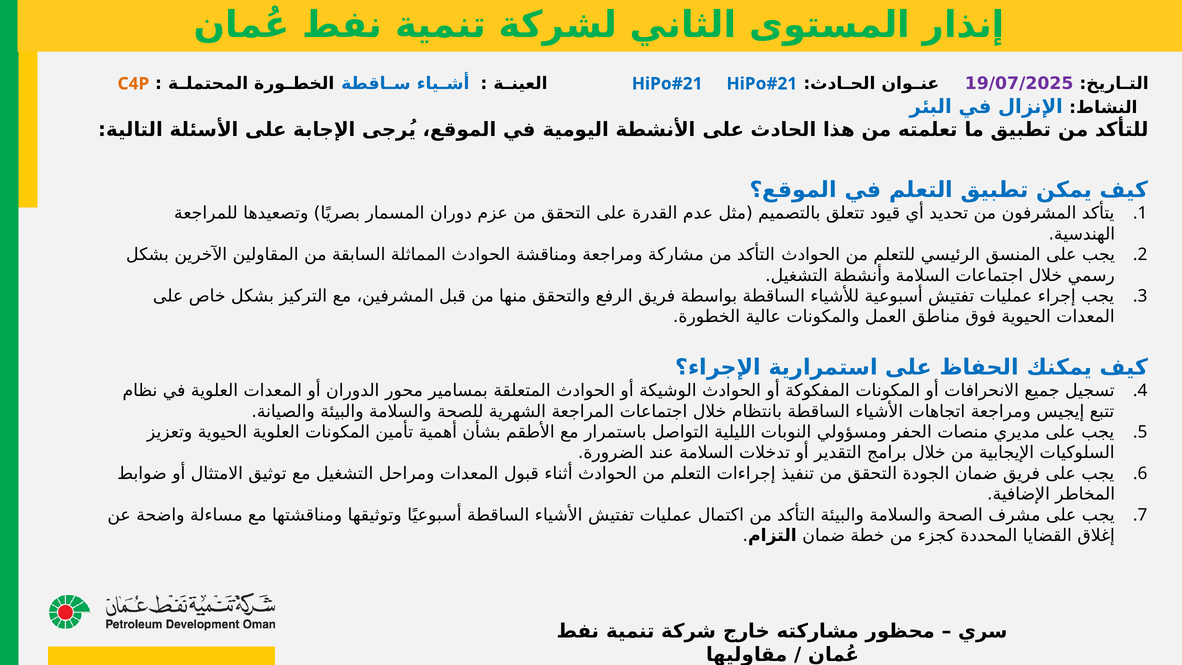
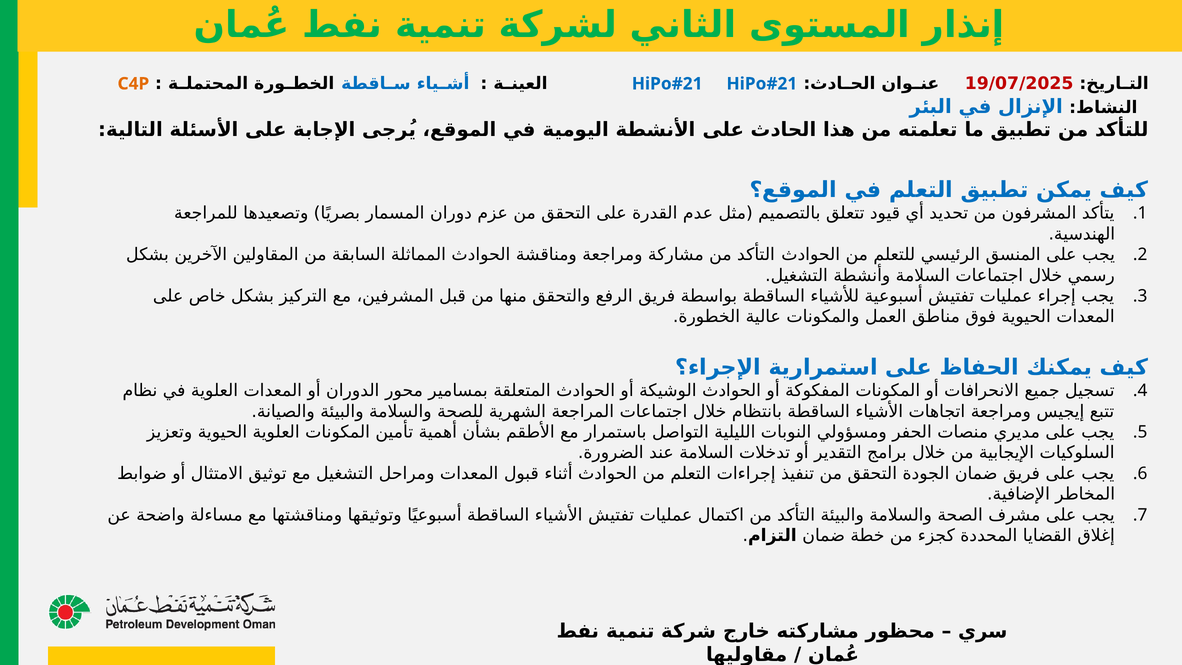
19/07/2025 colour: purple -> red
